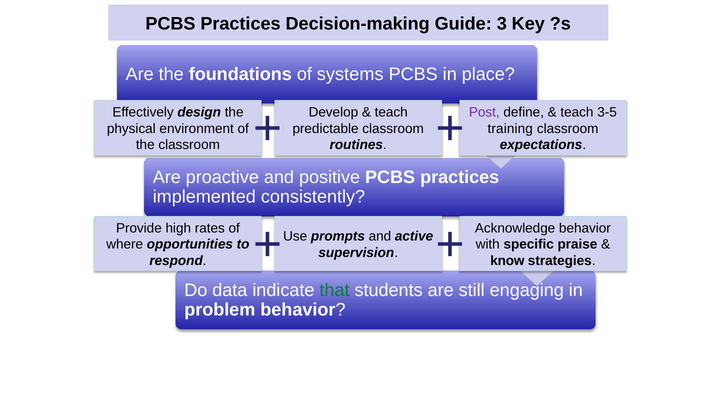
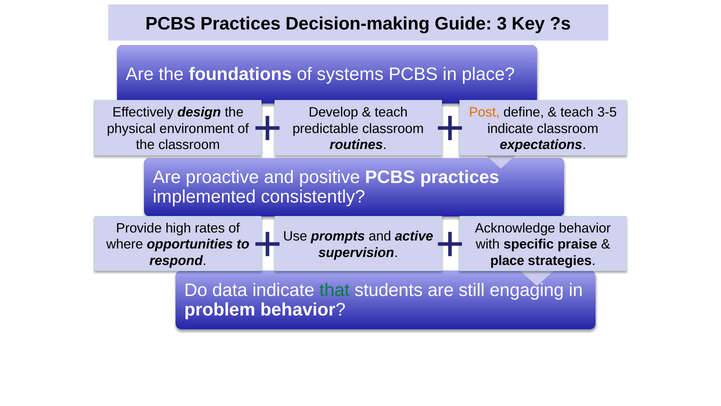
Post colour: purple -> orange
training at (510, 129): training -> indicate
know at (507, 260): know -> place
